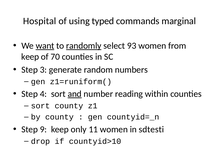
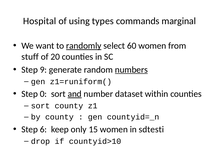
typed: typed -> types
want underline: present -> none
93: 93 -> 60
keep at (30, 56): keep -> stuff
70: 70 -> 20
3: 3 -> 9
numbers underline: none -> present
4: 4 -> 0
reading: reading -> dataset
9: 9 -> 6
11: 11 -> 15
